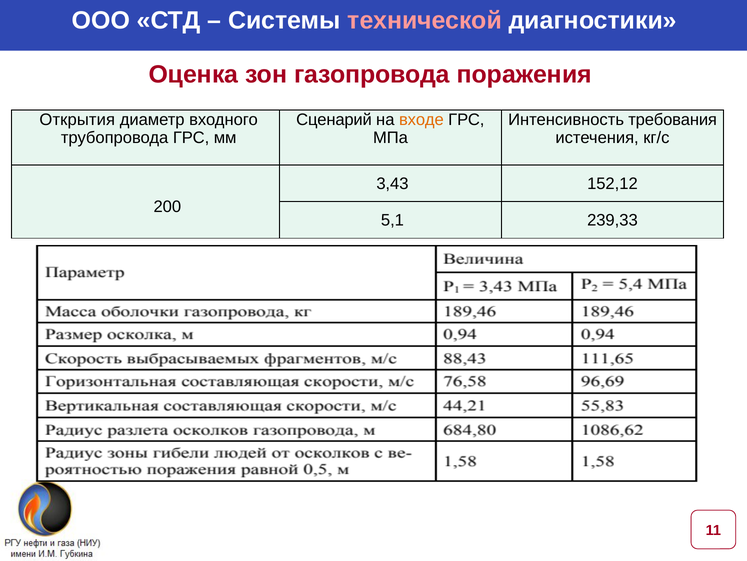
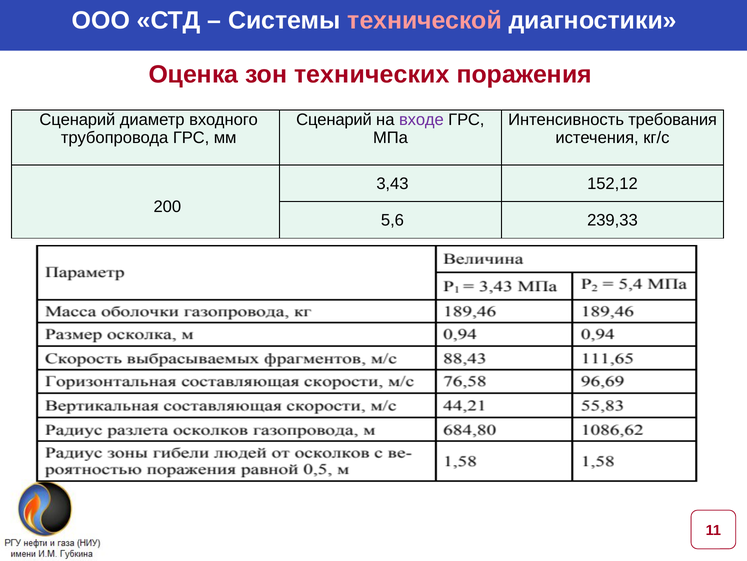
газопровода: газопровода -> технических
Открытия at (77, 119): Открытия -> Сценарий
входе colour: orange -> purple
5,1: 5,1 -> 5,6
